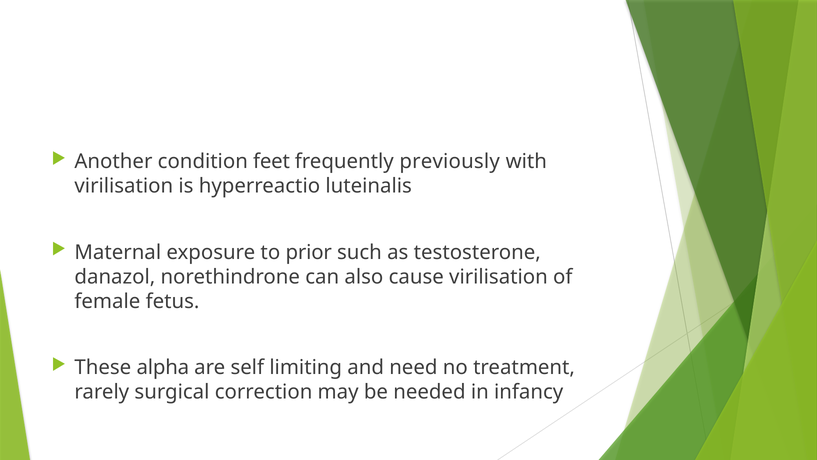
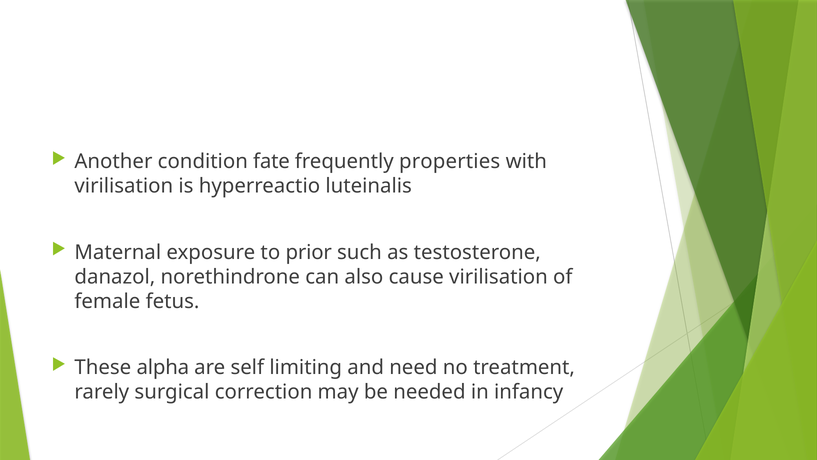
feet: feet -> fate
previously: previously -> properties
